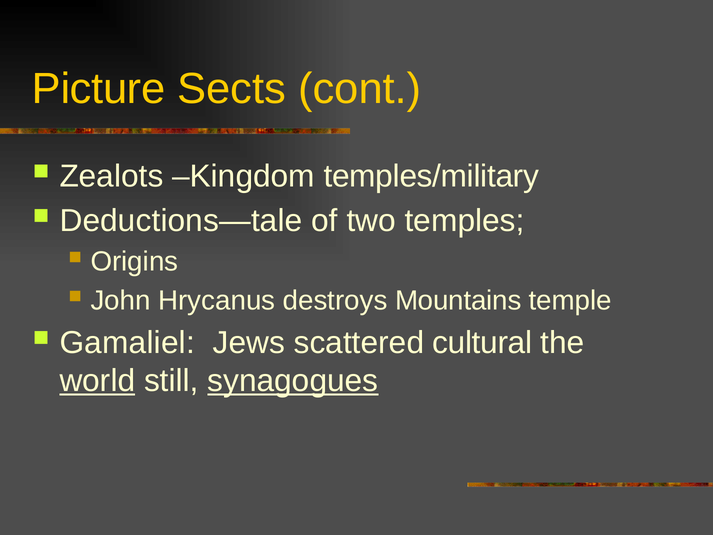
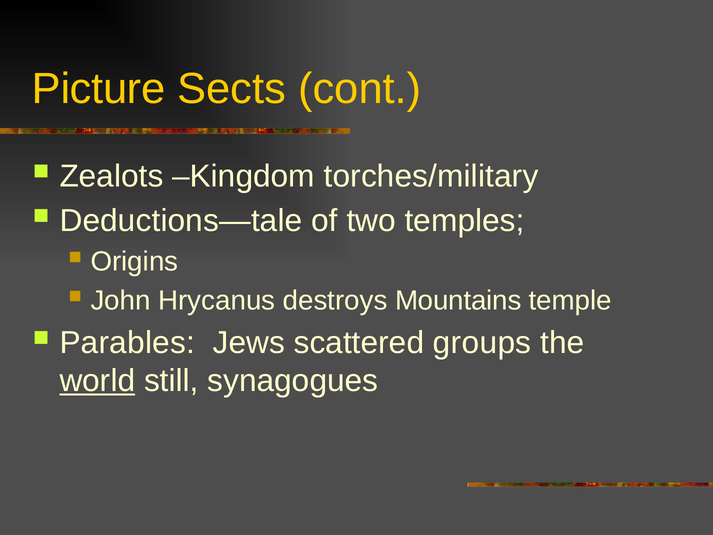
temples/military: temples/military -> torches/military
Gamaliel: Gamaliel -> Parables
cultural: cultural -> groups
synagogues underline: present -> none
